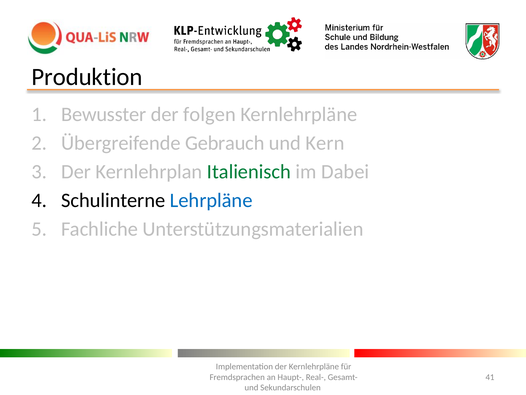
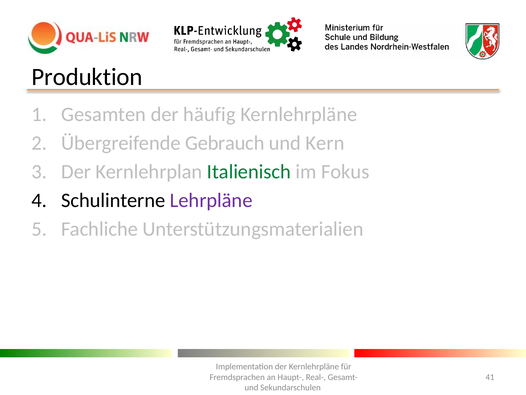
Bewusster: Bewusster -> Gesamten
folgen: folgen -> häufig
Dabei: Dabei -> Fokus
Lehrpläne colour: blue -> purple
